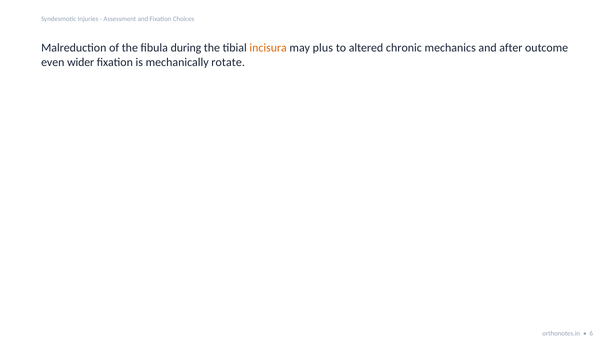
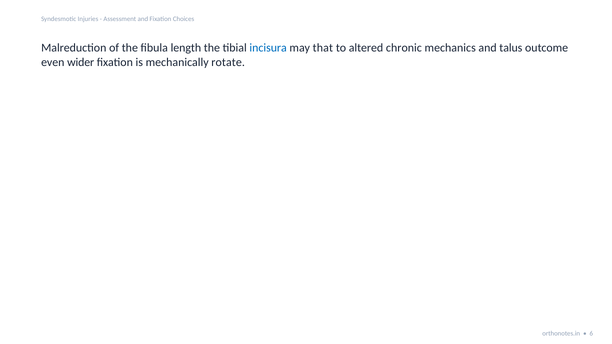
during: during -> length
incisura colour: orange -> blue
plus: plus -> that
after: after -> talus
